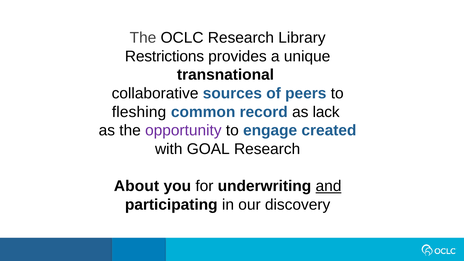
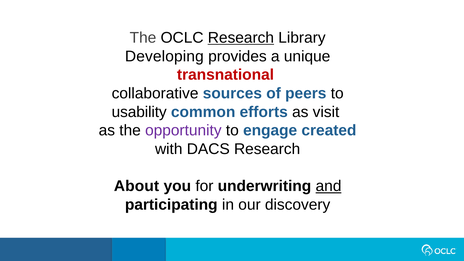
Research at (241, 38) underline: none -> present
Restrictions: Restrictions -> Developing
transnational colour: black -> red
fleshing: fleshing -> usability
record: record -> efforts
lack: lack -> visit
GOAL: GOAL -> DACS
